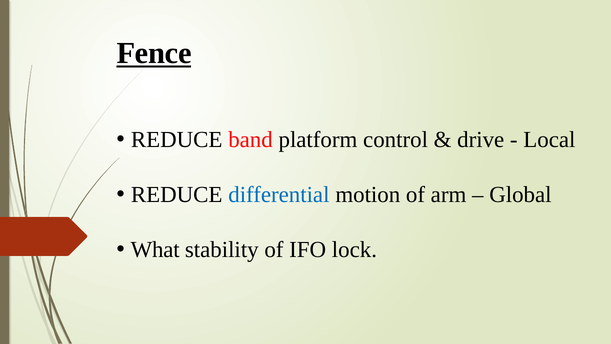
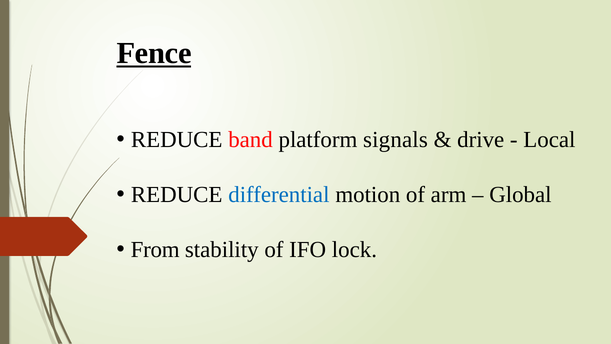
control: control -> signals
What: What -> From
